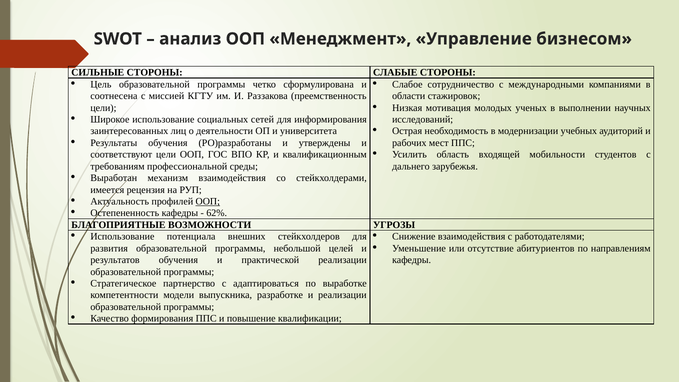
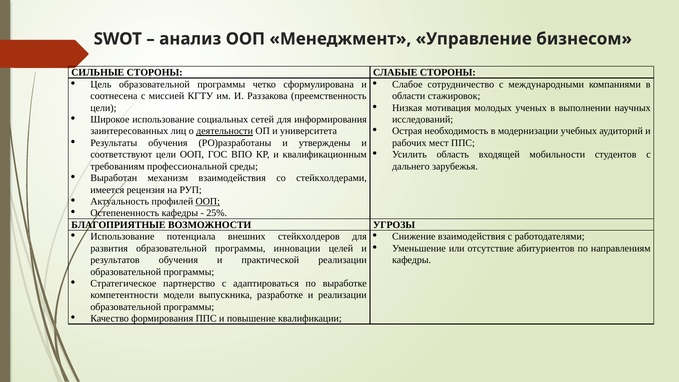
деятельности underline: none -> present
62%: 62% -> 25%
небольшой: небольшой -> инновации
